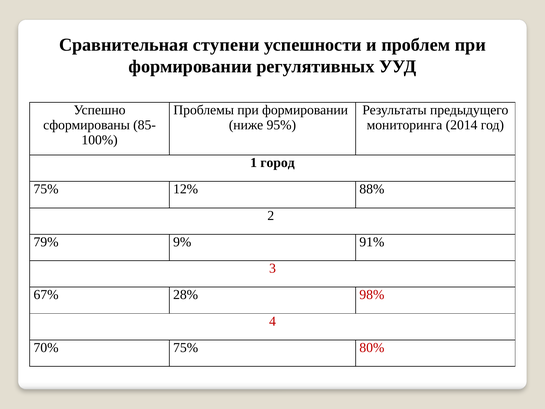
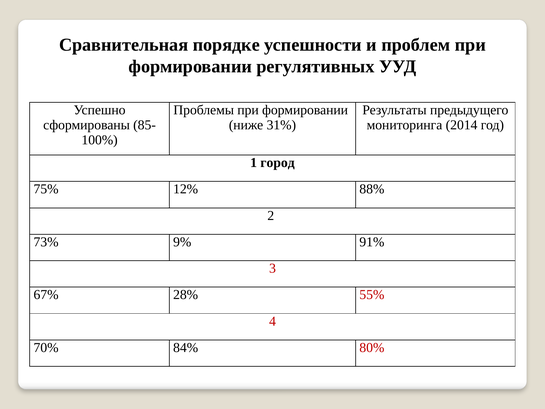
ступени: ступени -> порядке
95%: 95% -> 31%
79%: 79% -> 73%
98%: 98% -> 55%
70% 75%: 75% -> 84%
